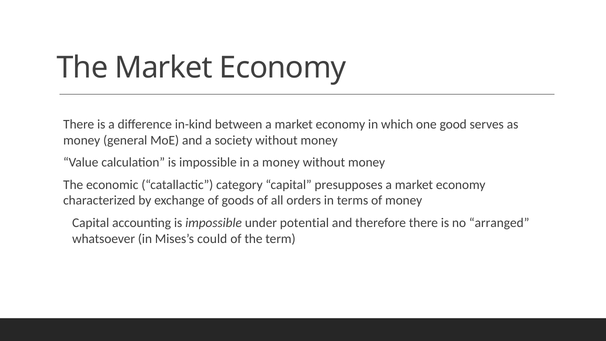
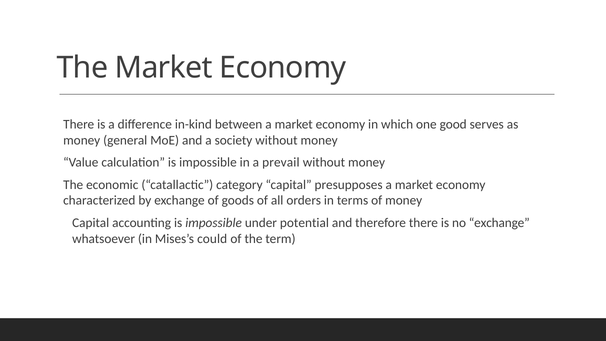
a money: money -> prevail
no arranged: arranged -> exchange
